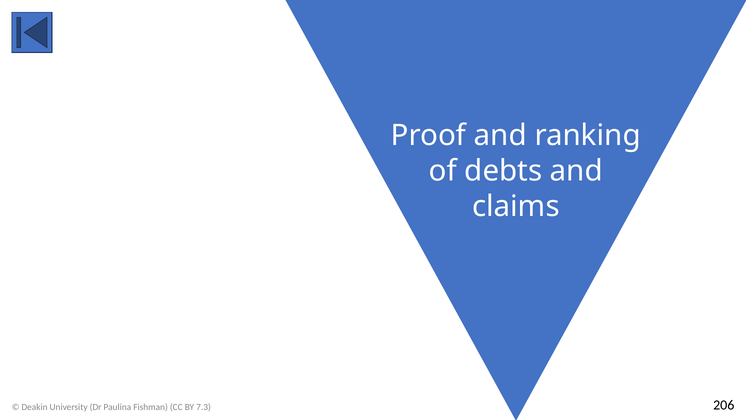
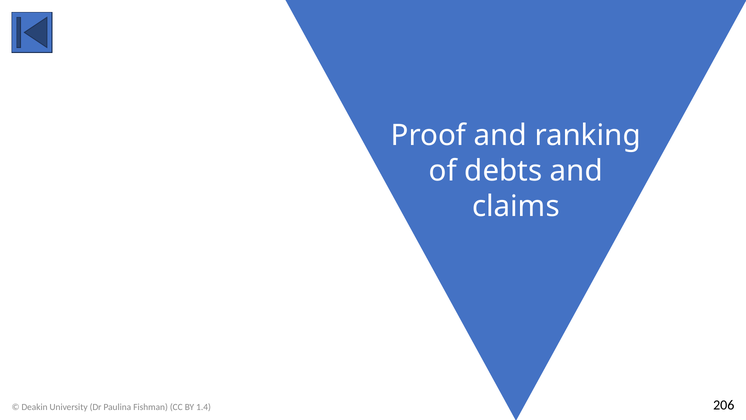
7.3: 7.3 -> 1.4
